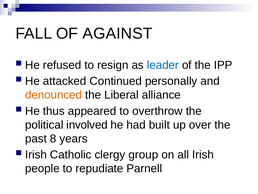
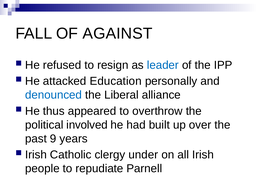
Continued: Continued -> Education
denounced colour: orange -> blue
8: 8 -> 9
group: group -> under
